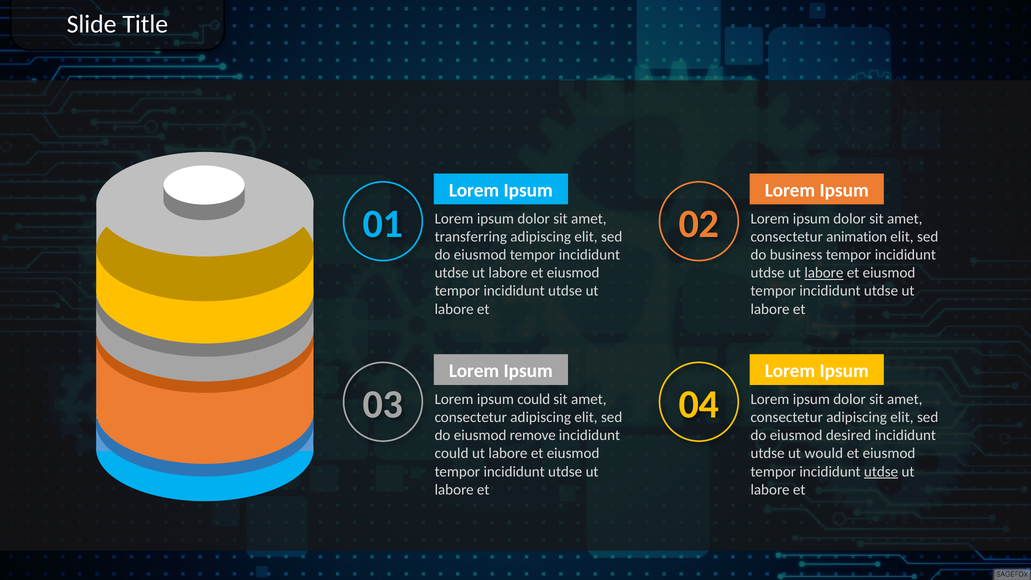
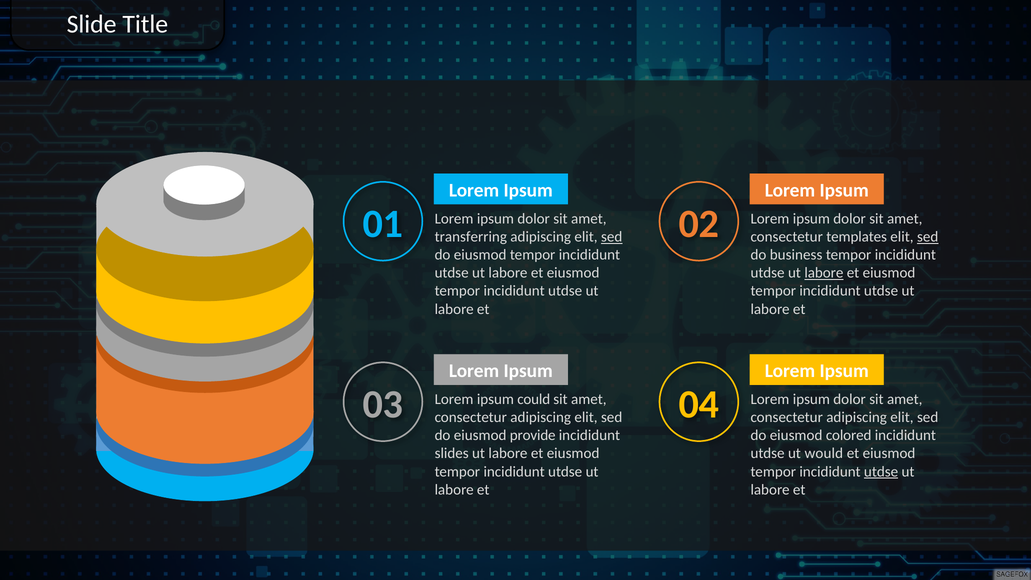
sed at (612, 237) underline: none -> present
animation: animation -> templates
sed at (928, 237) underline: none -> present
remove: remove -> provide
desired: desired -> colored
could at (452, 453): could -> slides
